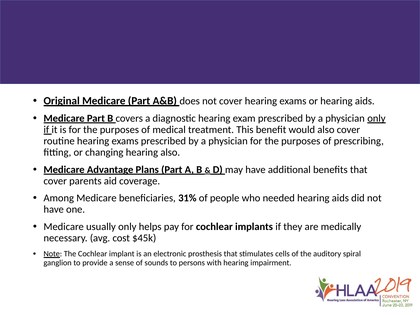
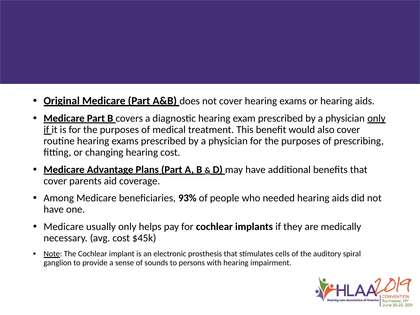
hearing also: also -> cost
31%: 31% -> 93%
